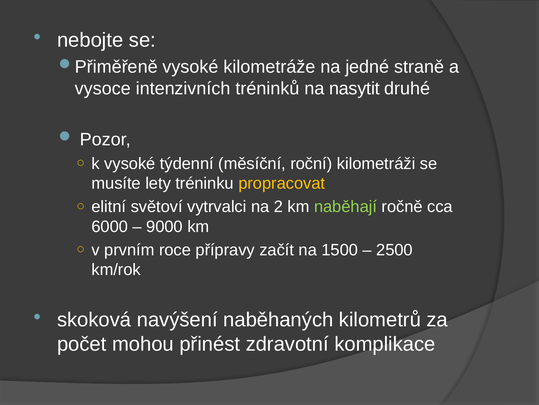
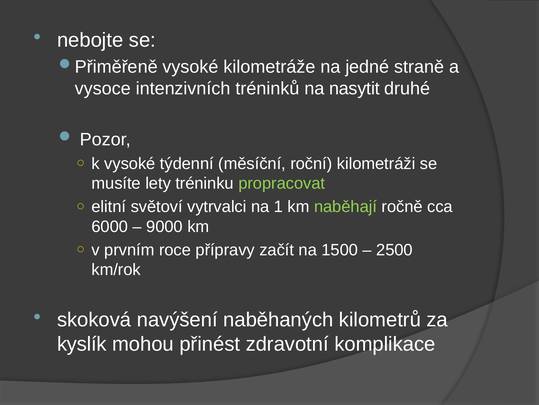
propracovat colour: yellow -> light green
2: 2 -> 1
počet: počet -> kyslík
